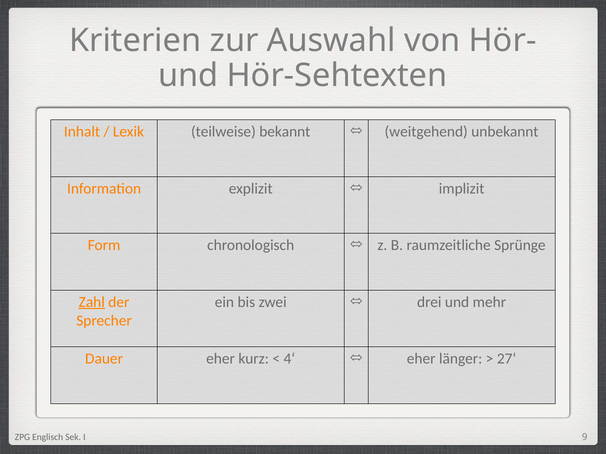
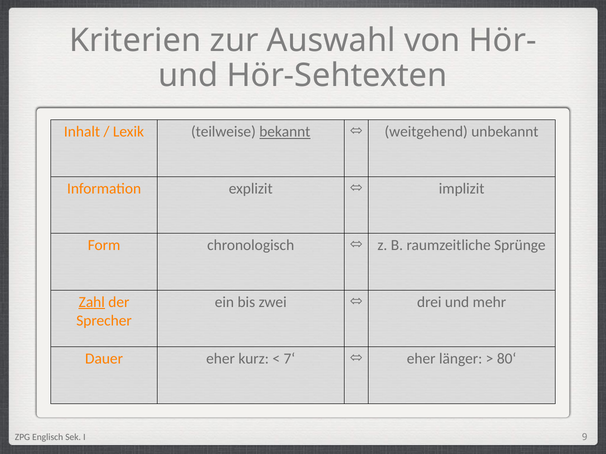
bekannt underline: none -> present
4‘: 4‘ -> 7‘
27‘: 27‘ -> 80‘
